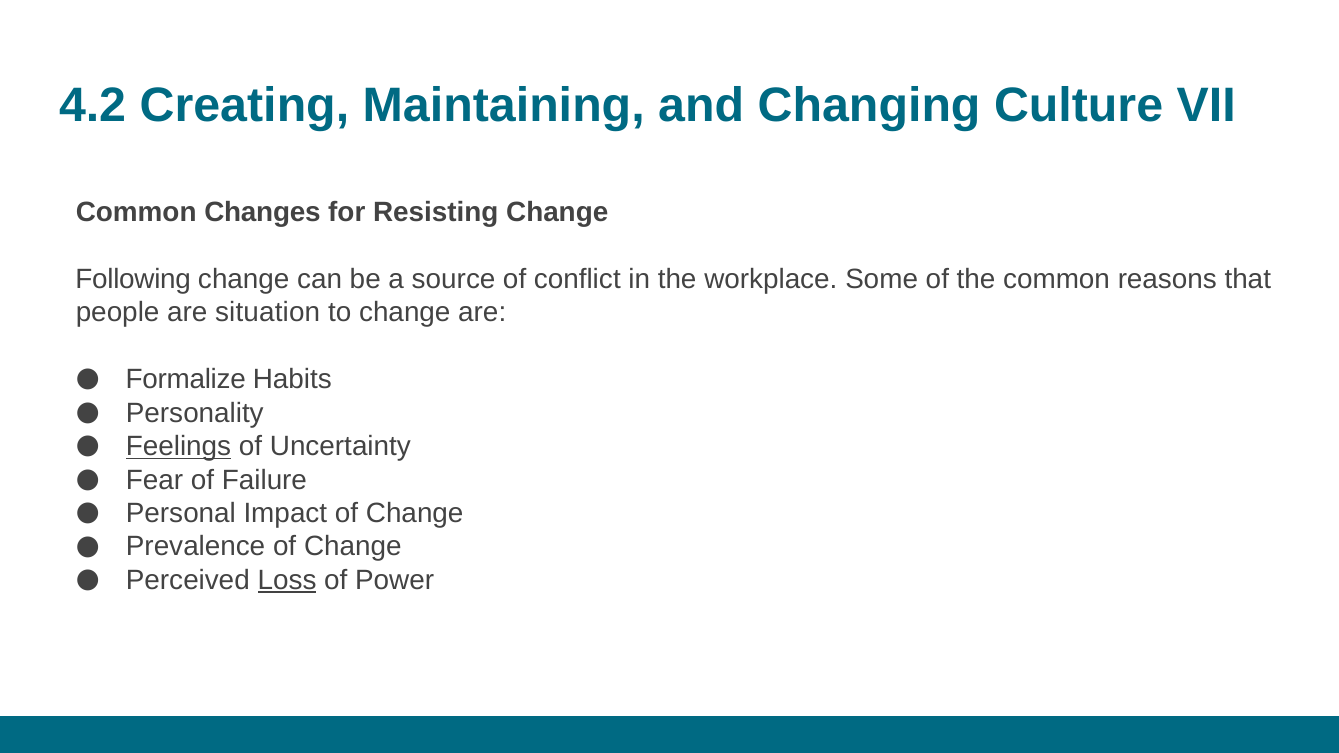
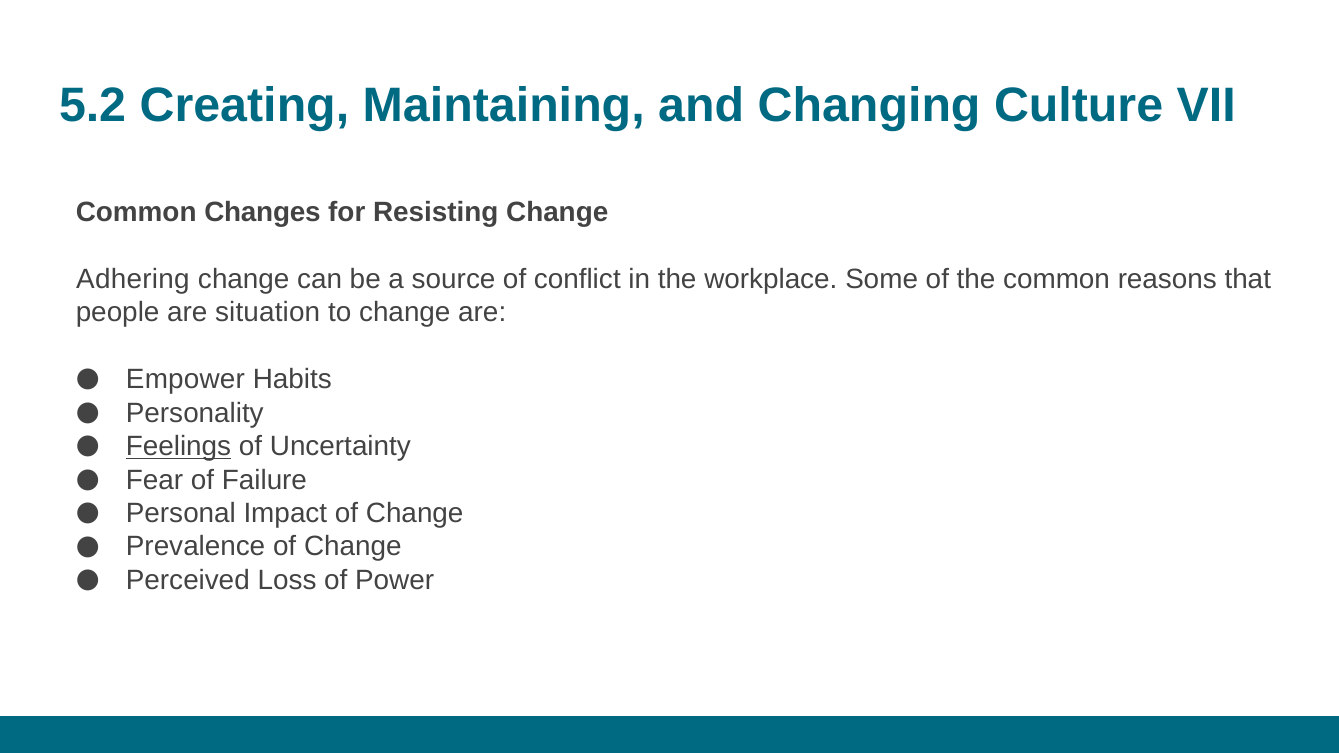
4.2: 4.2 -> 5.2
Following: Following -> Adhering
Formalize: Formalize -> Empower
Loss underline: present -> none
